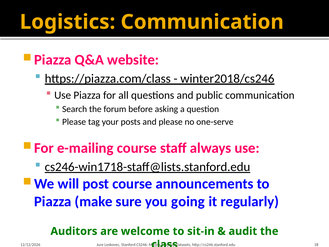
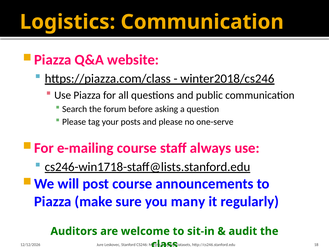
going: going -> many
